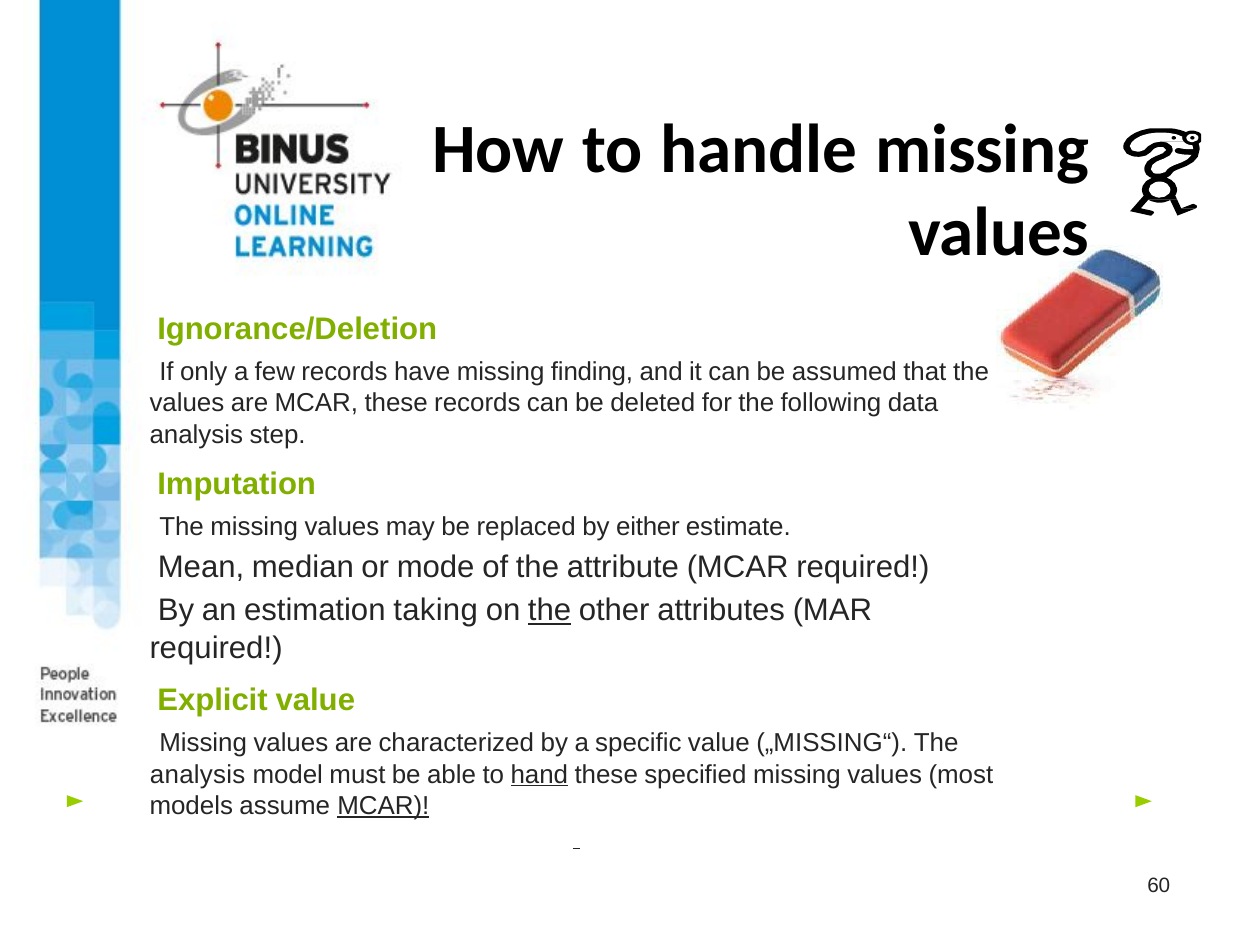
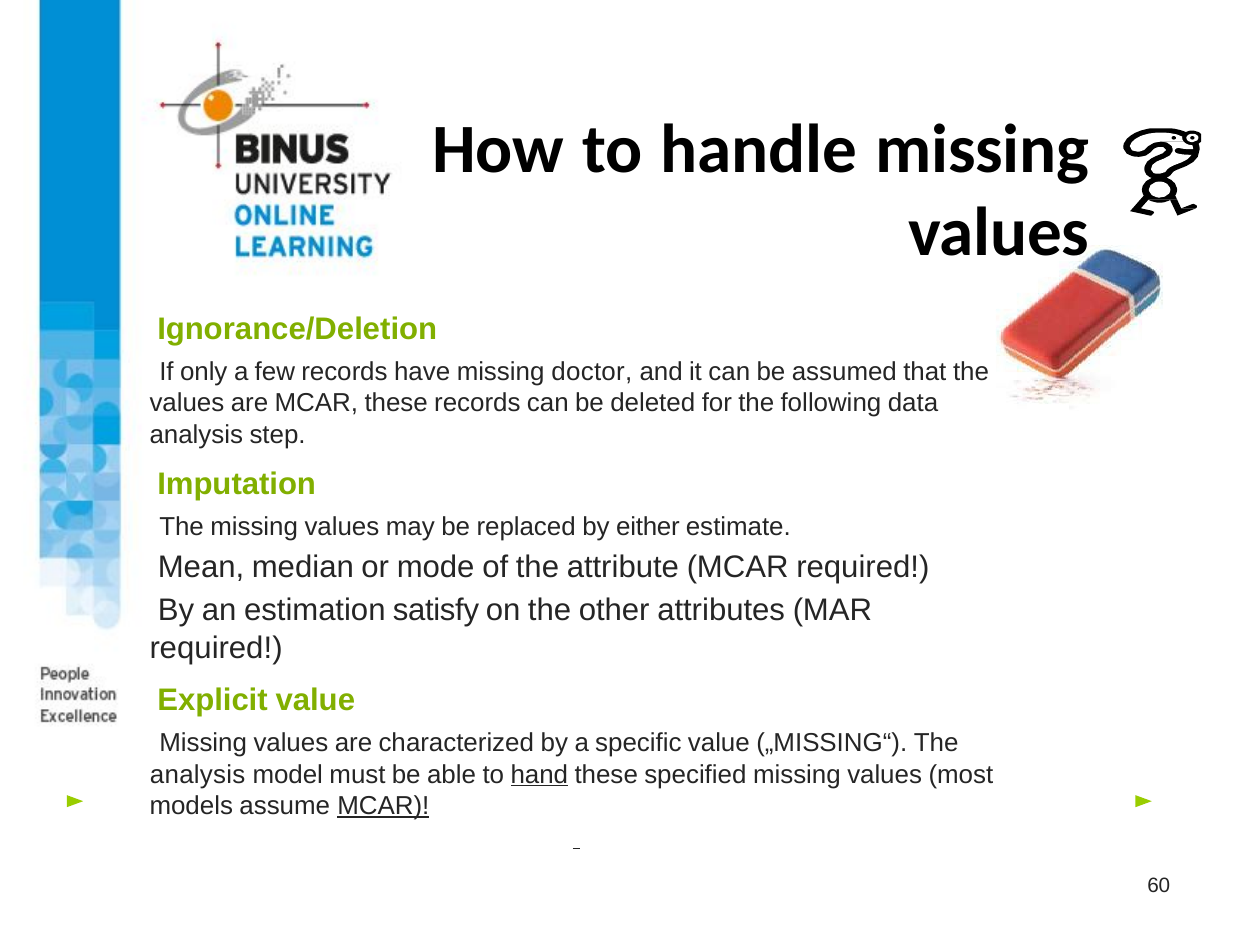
finding: finding -> doctor
taking: taking -> satisfy
the at (550, 610) underline: present -> none
